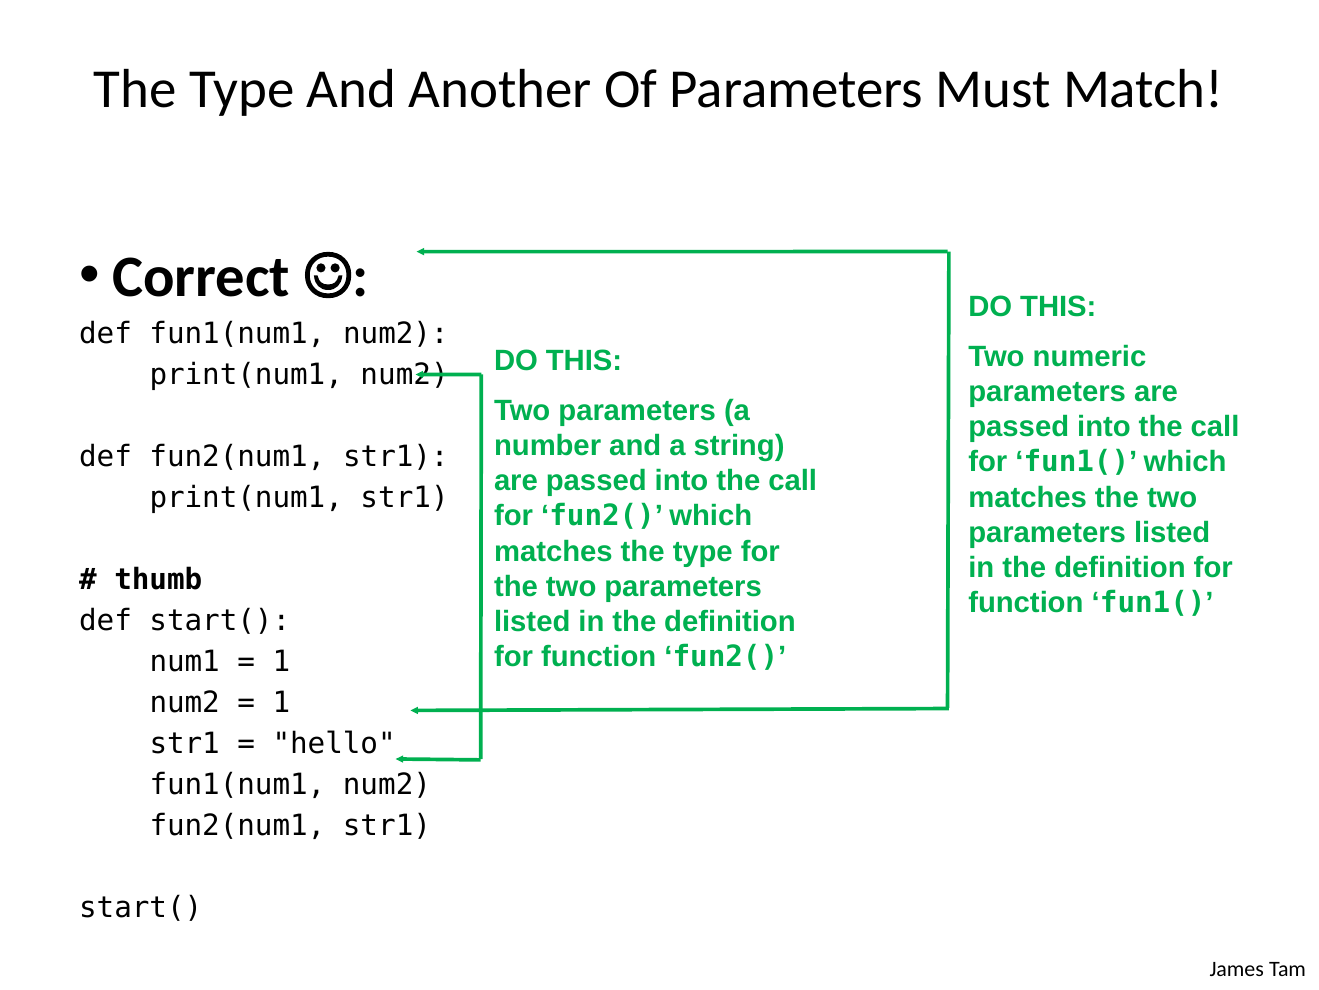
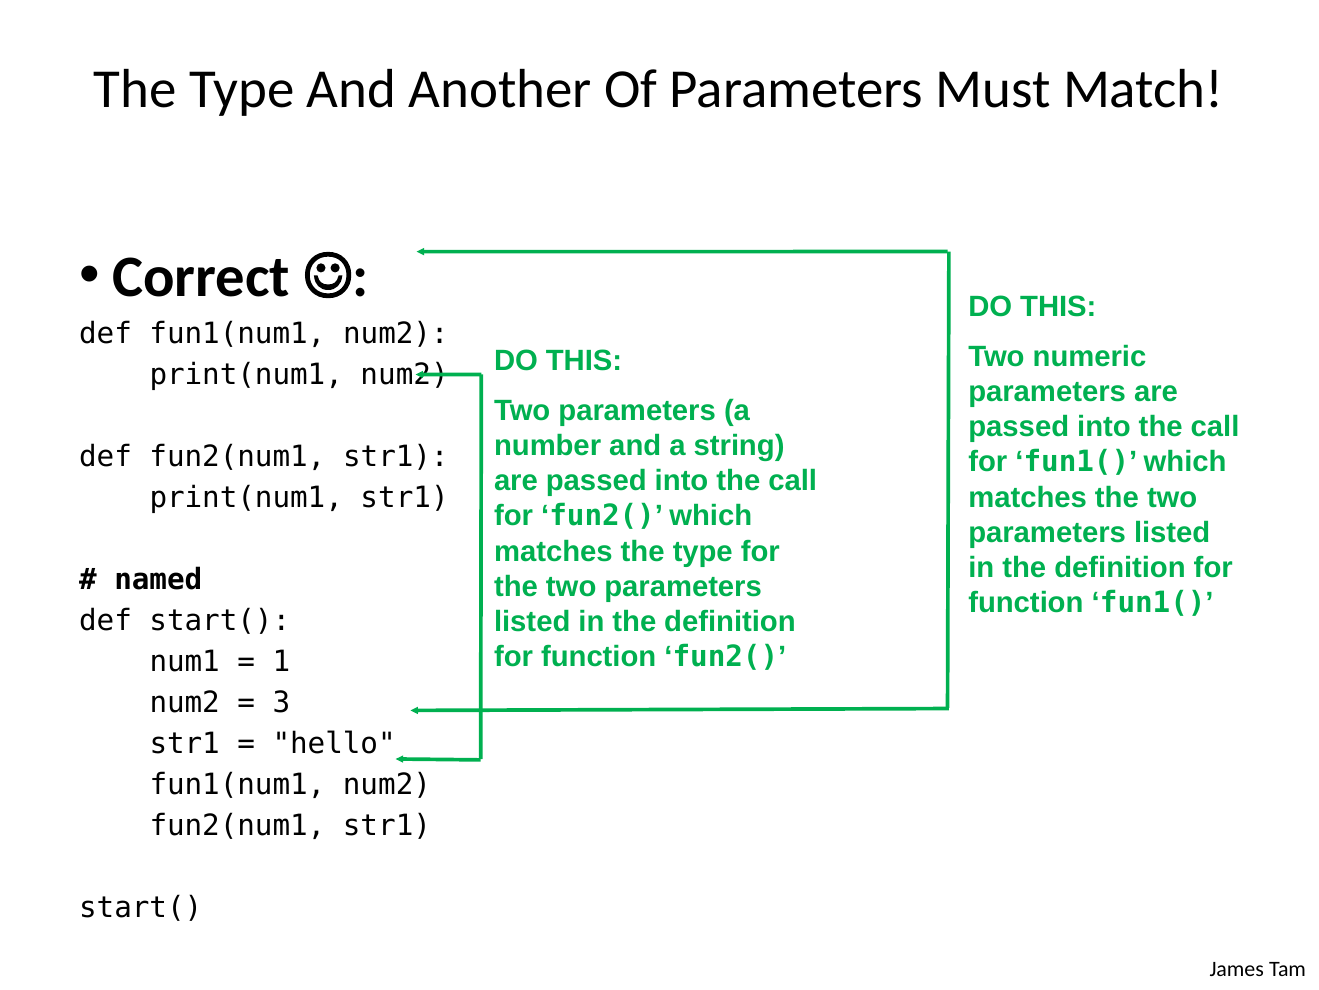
thumb: thumb -> named
1 at (281, 702): 1 -> 3
